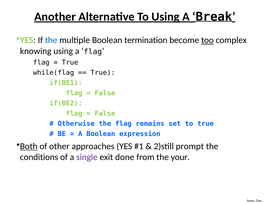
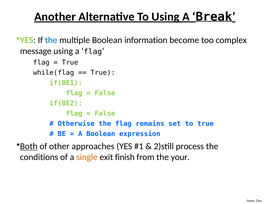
termination: termination -> information
too underline: present -> none
knowing: knowing -> message
prompt: prompt -> process
single colour: purple -> orange
done: done -> finish
